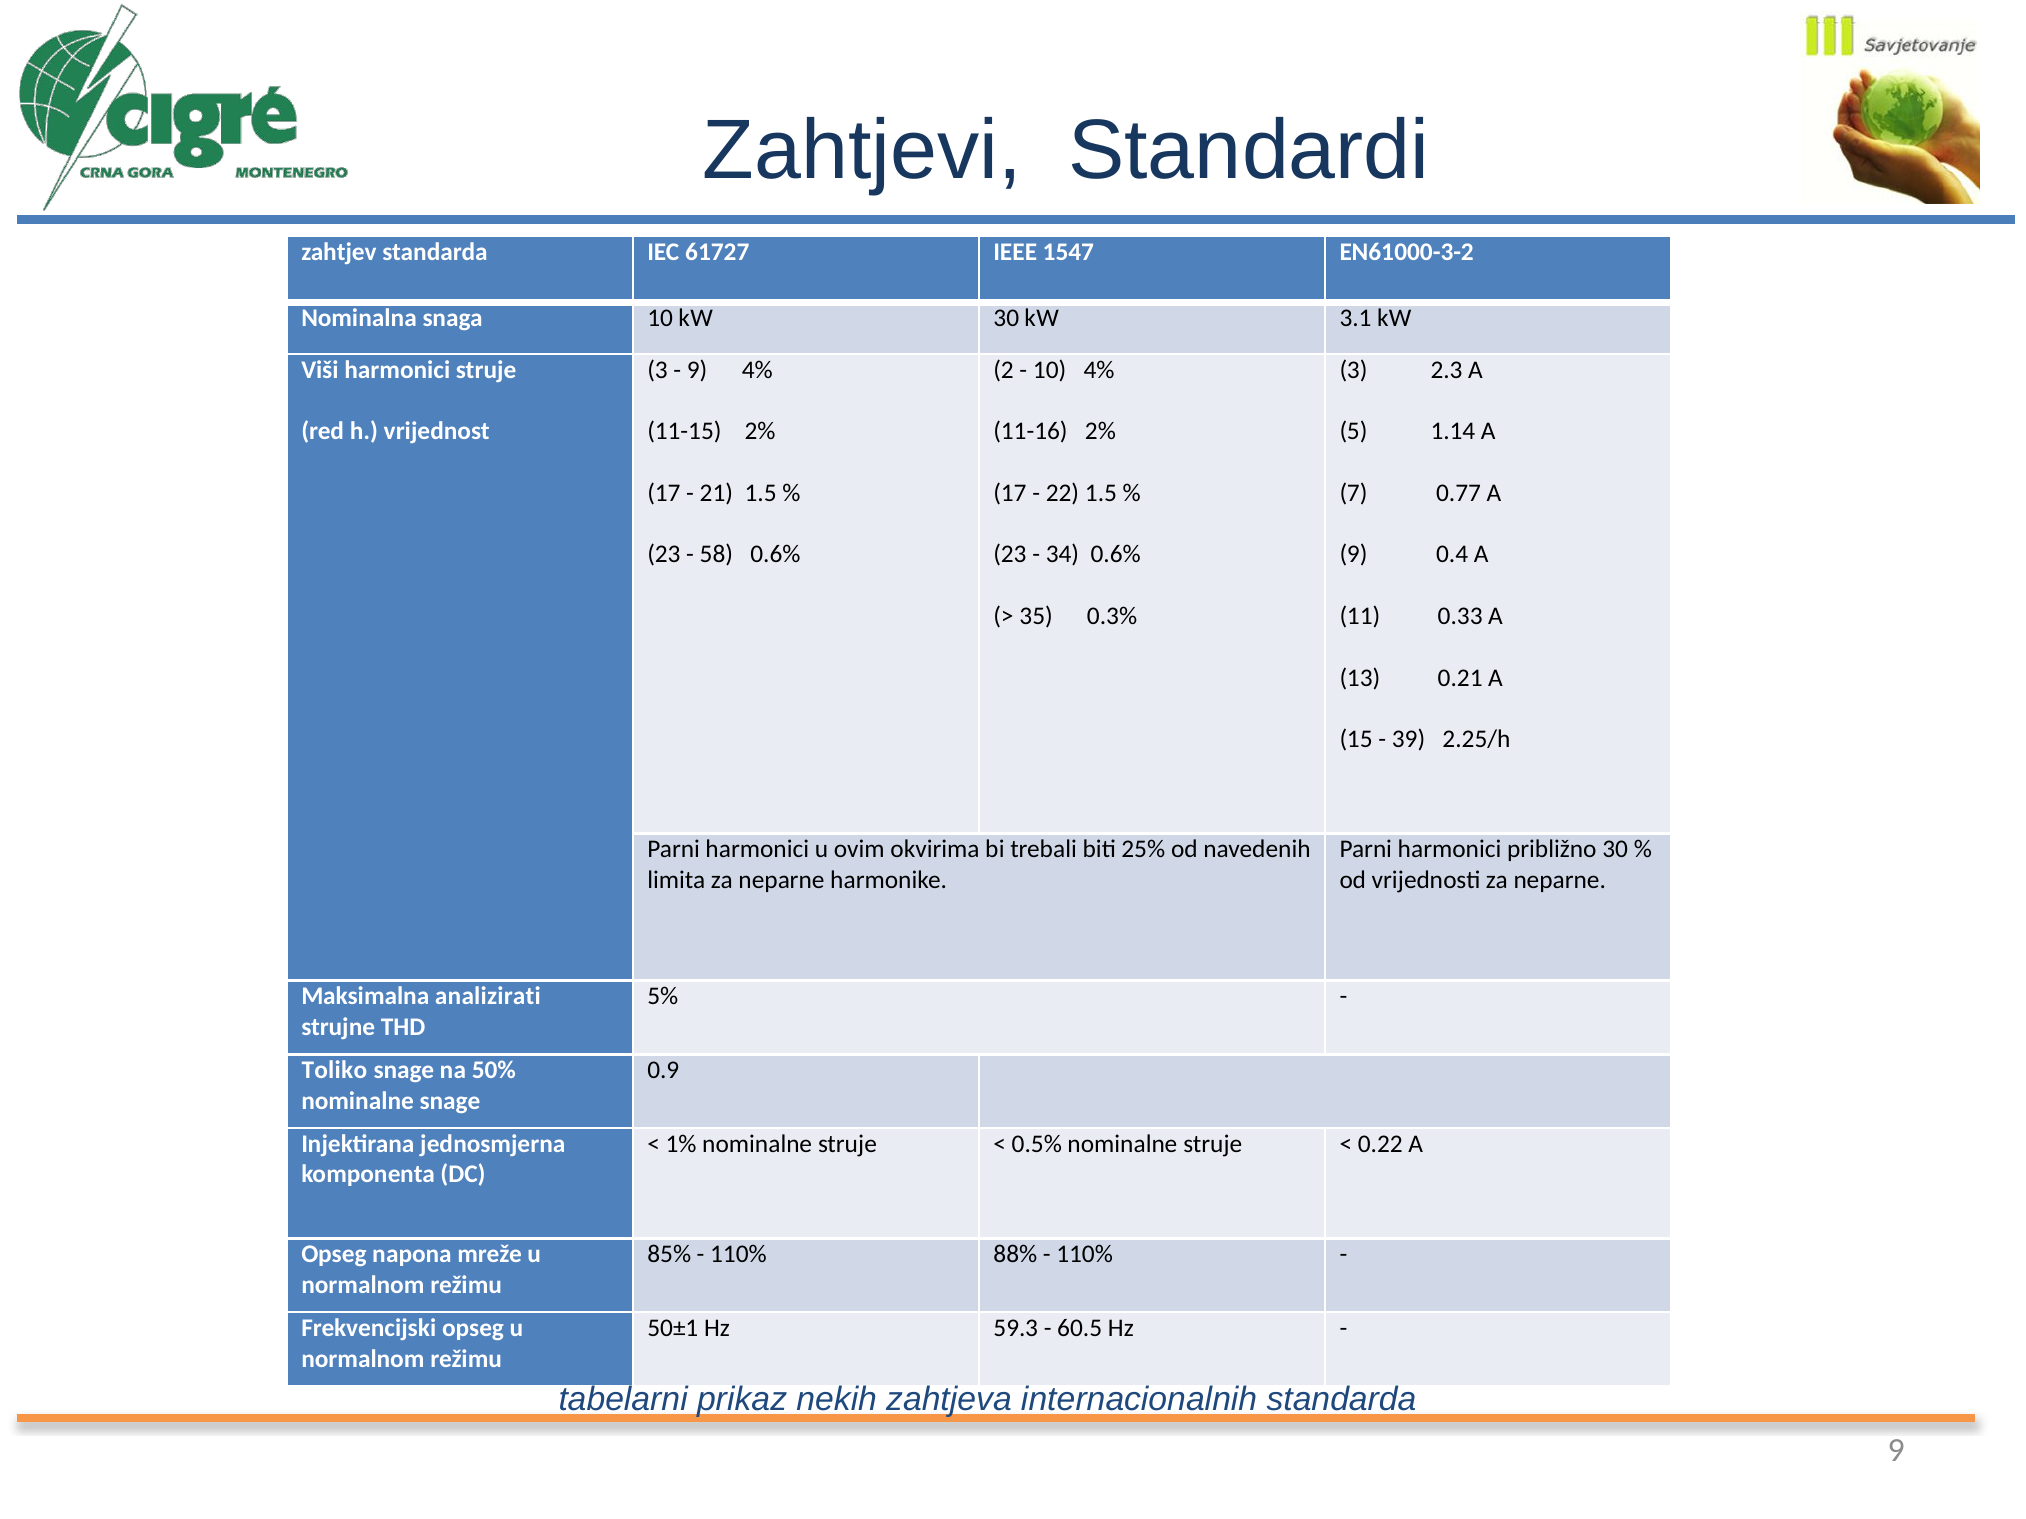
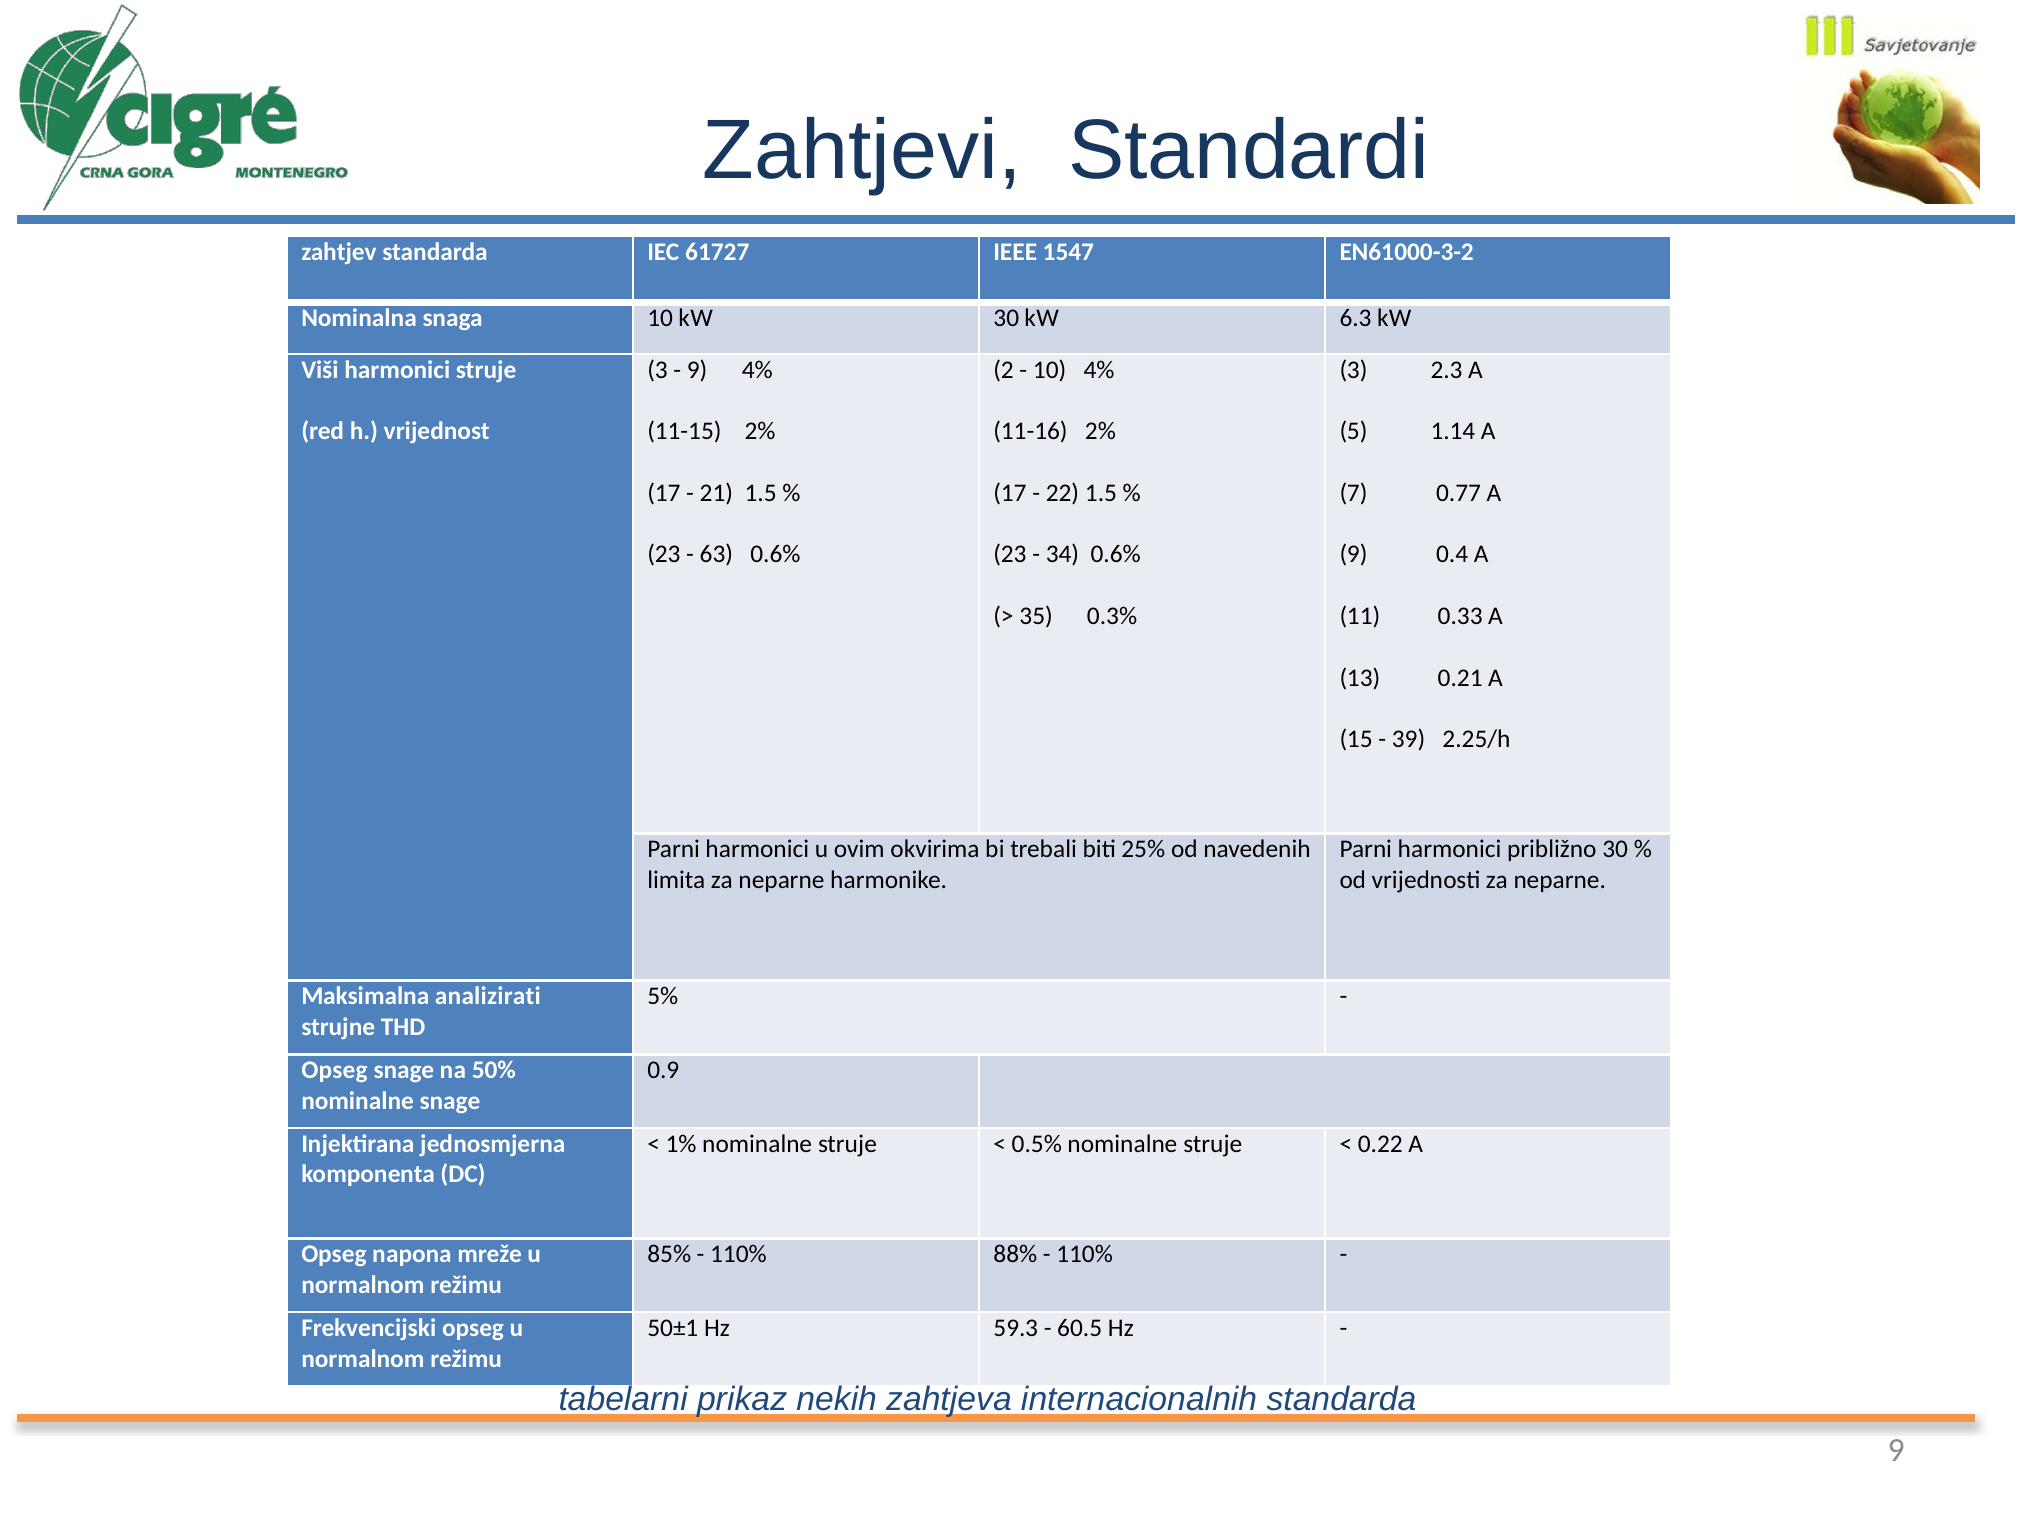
3.1: 3.1 -> 6.3
58: 58 -> 63
Toliko at (334, 1070): Toliko -> Opseg
